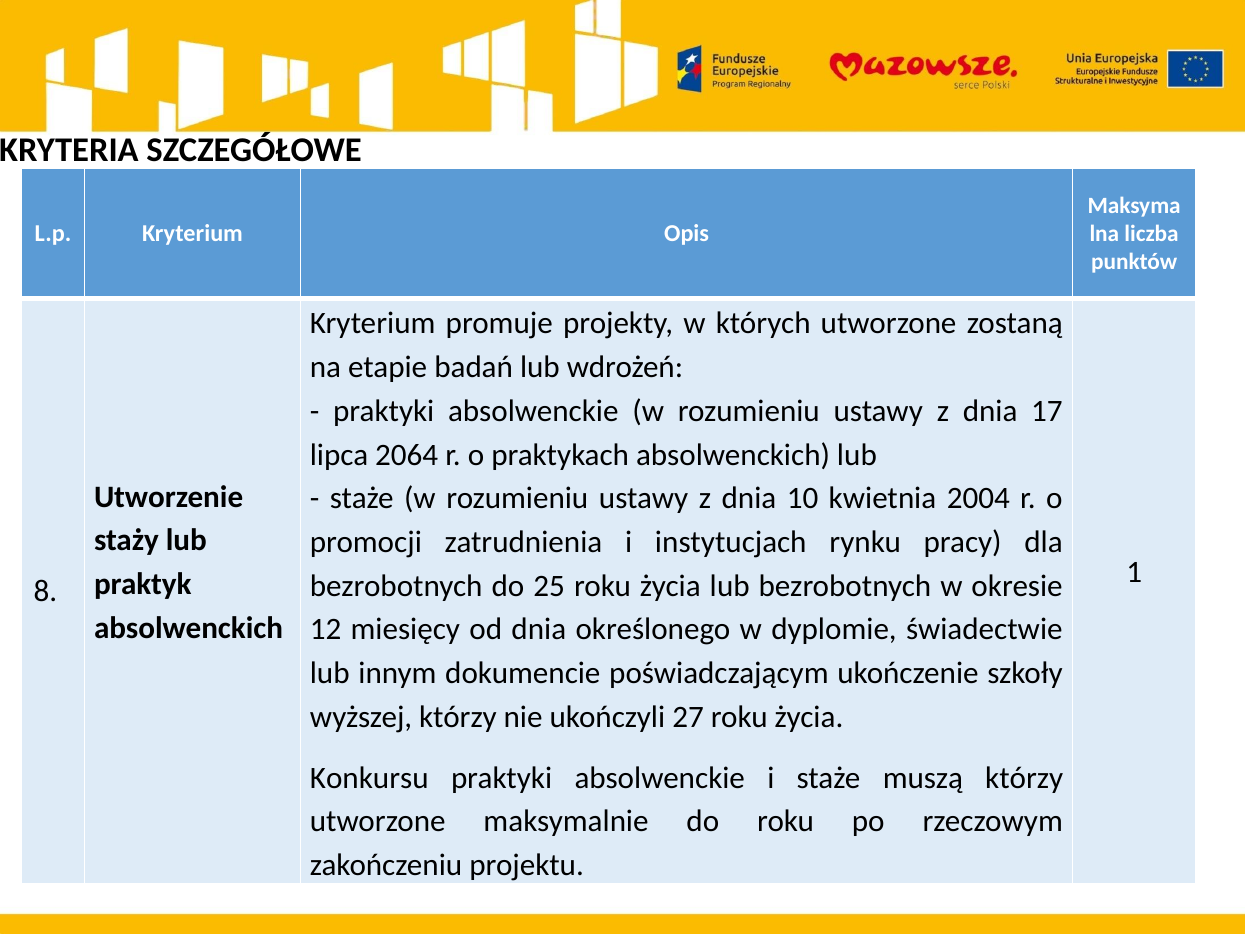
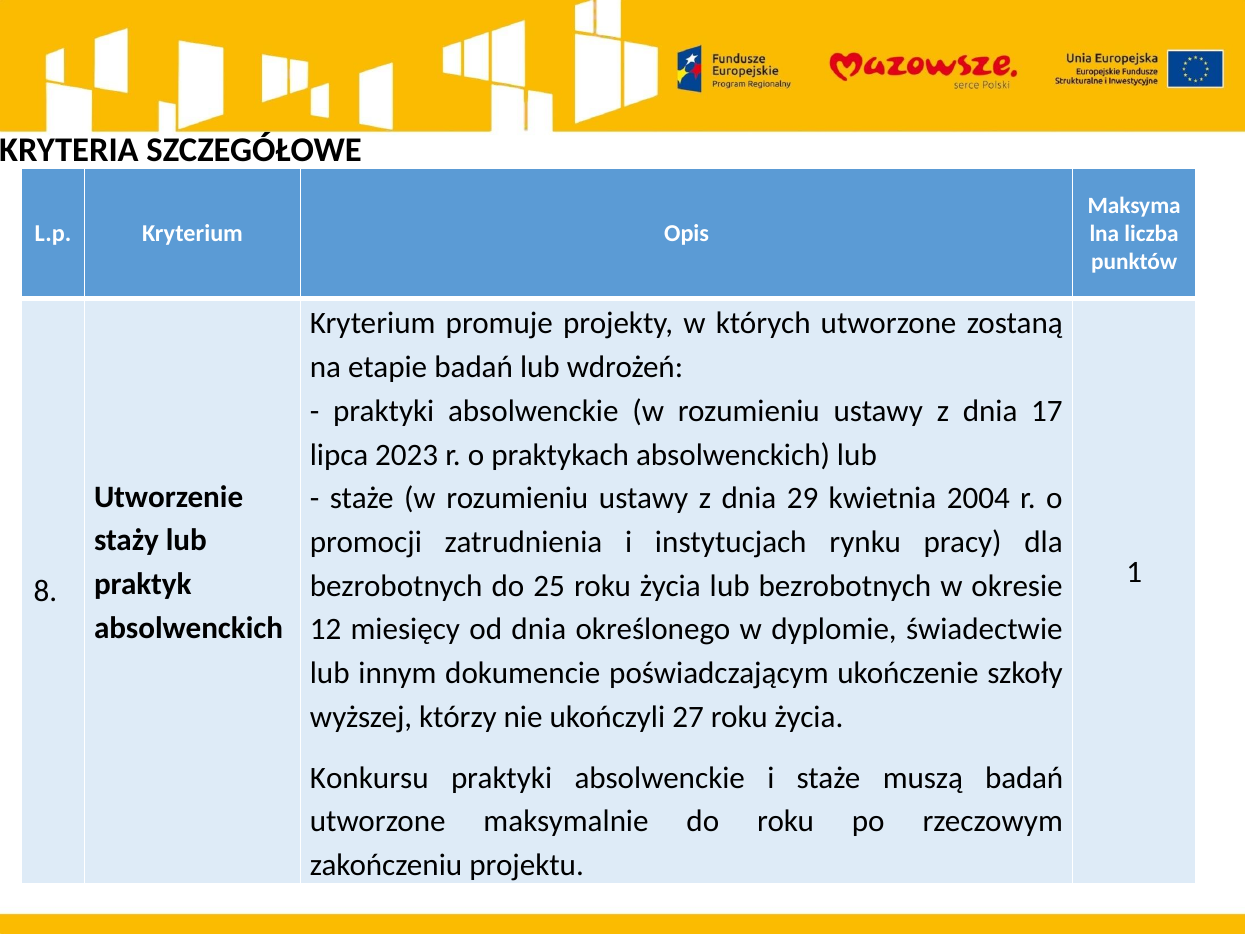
2064: 2064 -> 2023
10: 10 -> 29
muszą którzy: którzy -> badań
